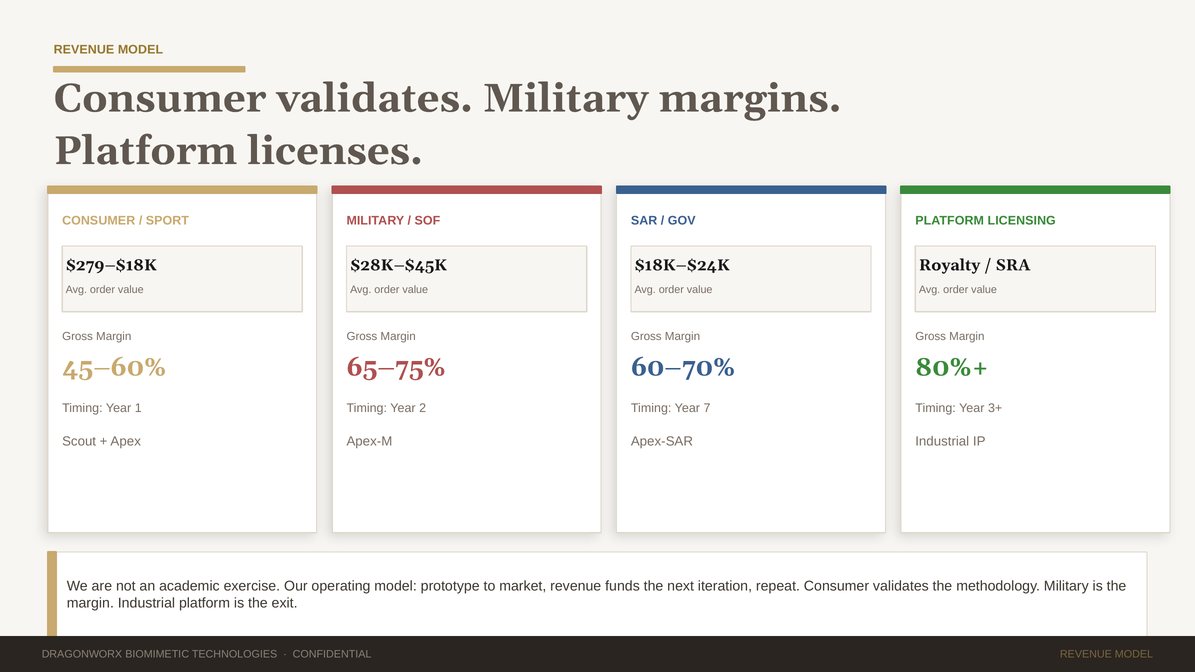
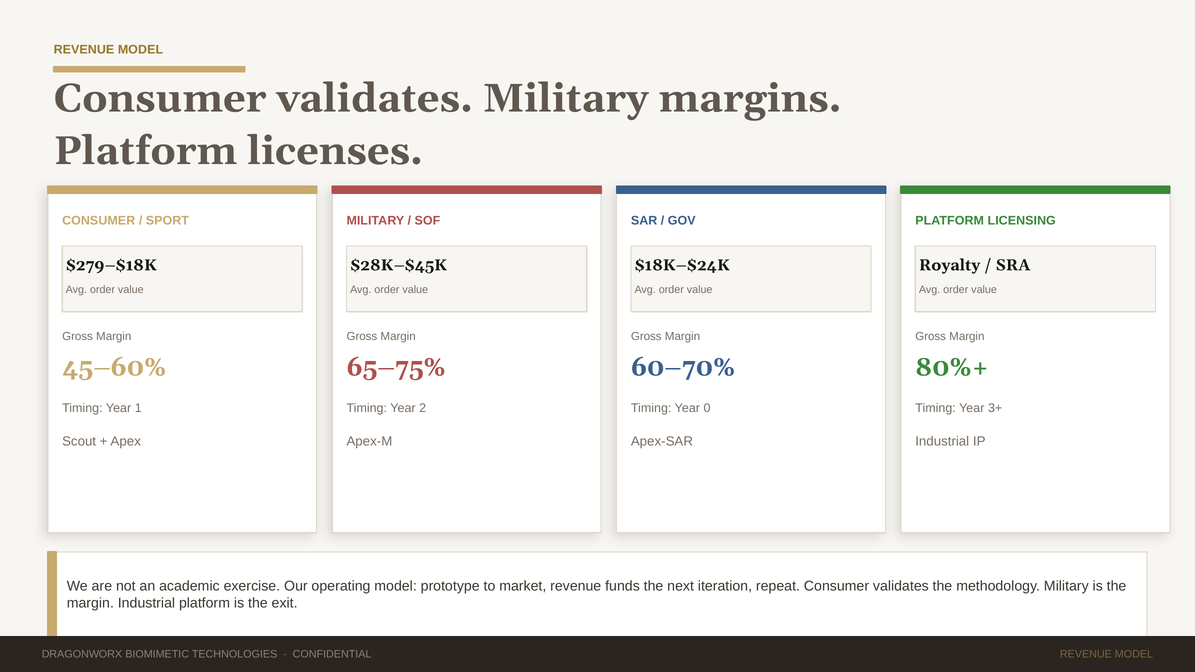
7: 7 -> 0
